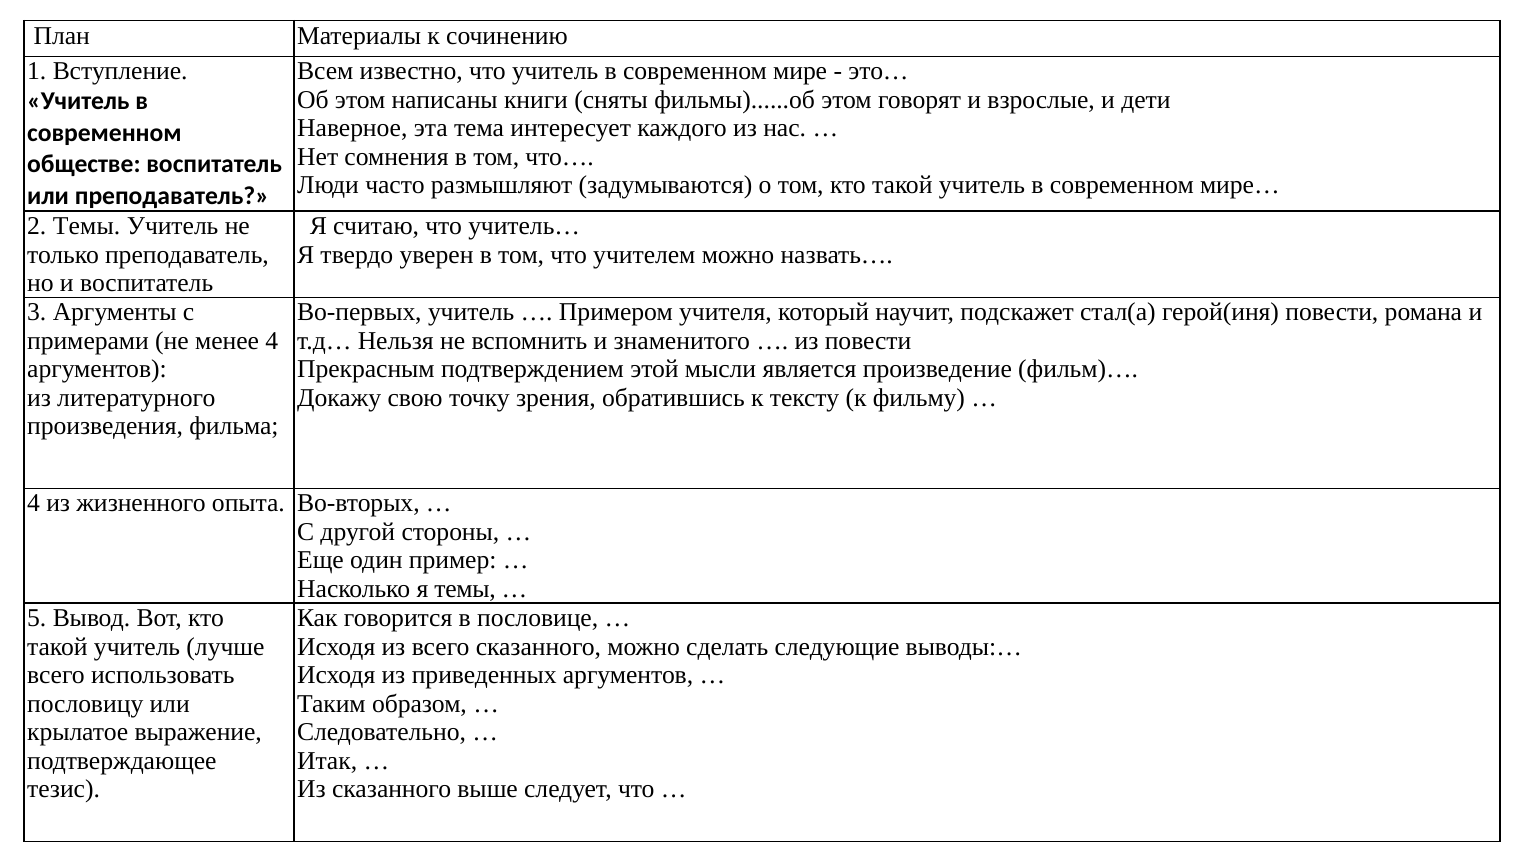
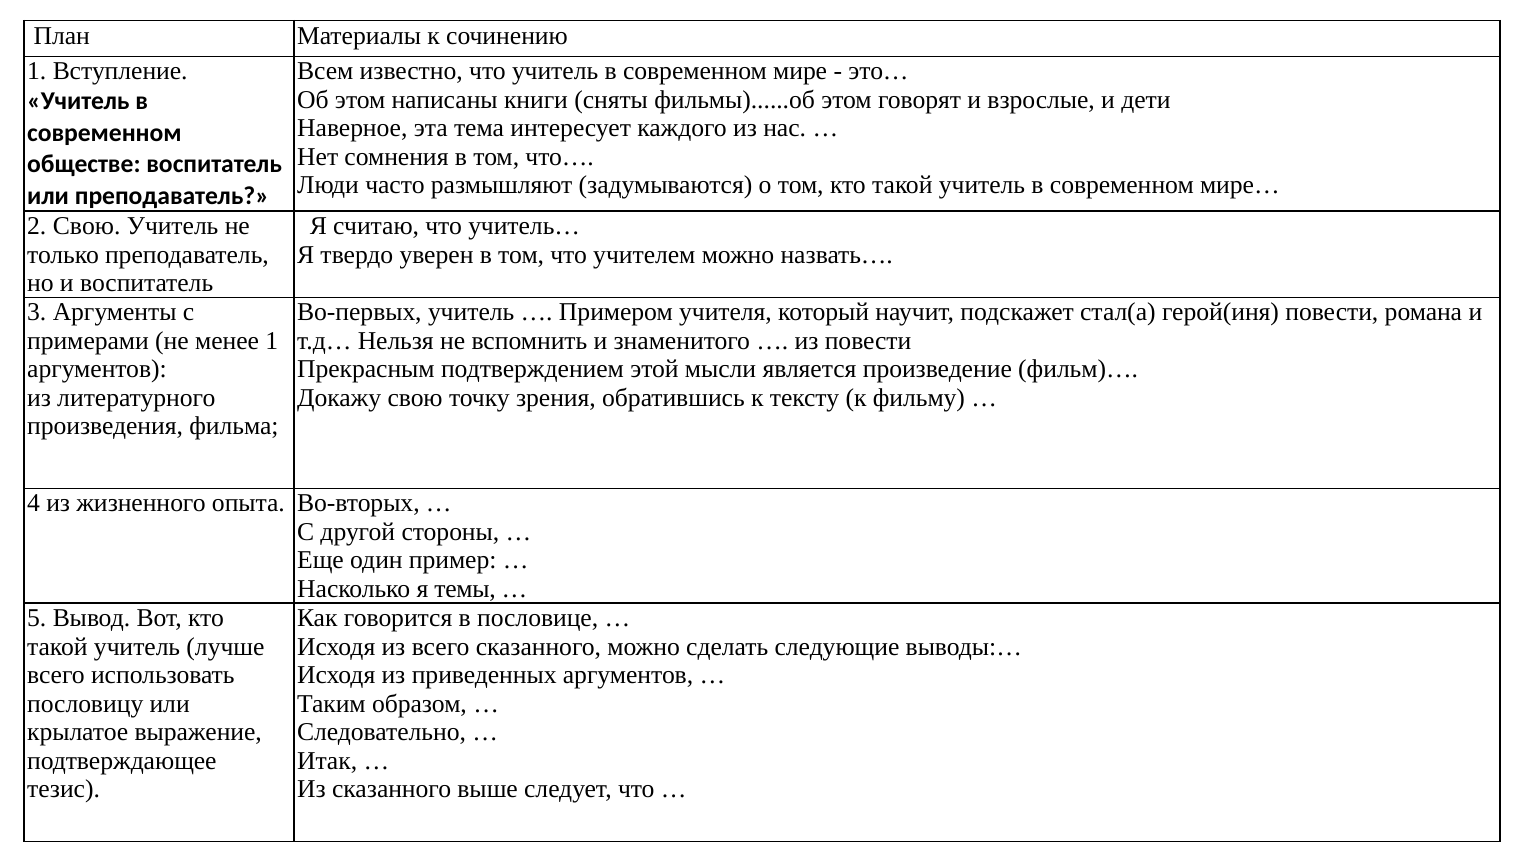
2 Темы: Темы -> Свою
менее 4: 4 -> 1
